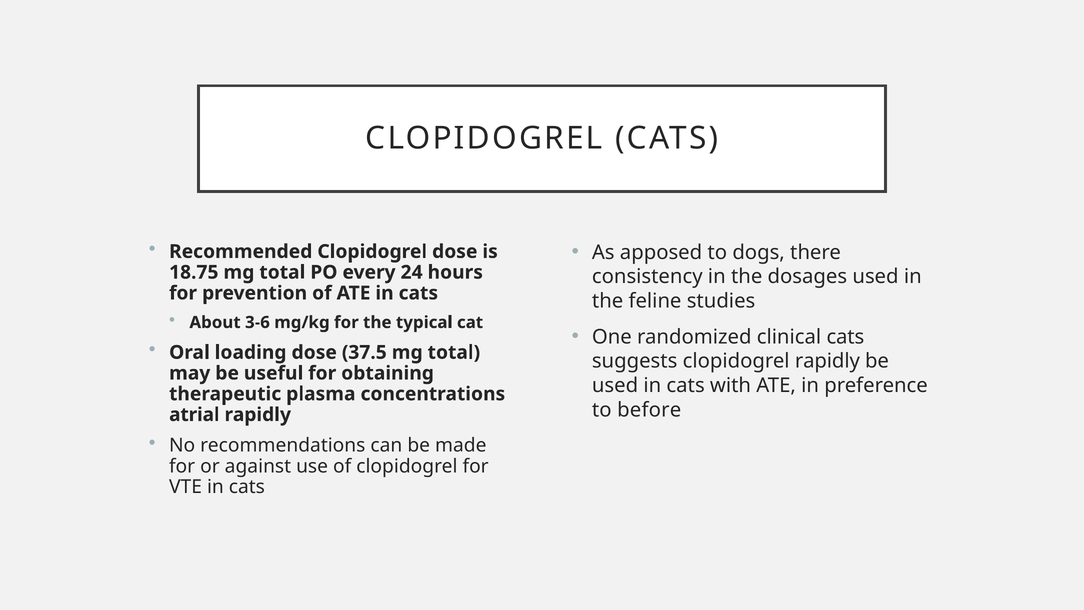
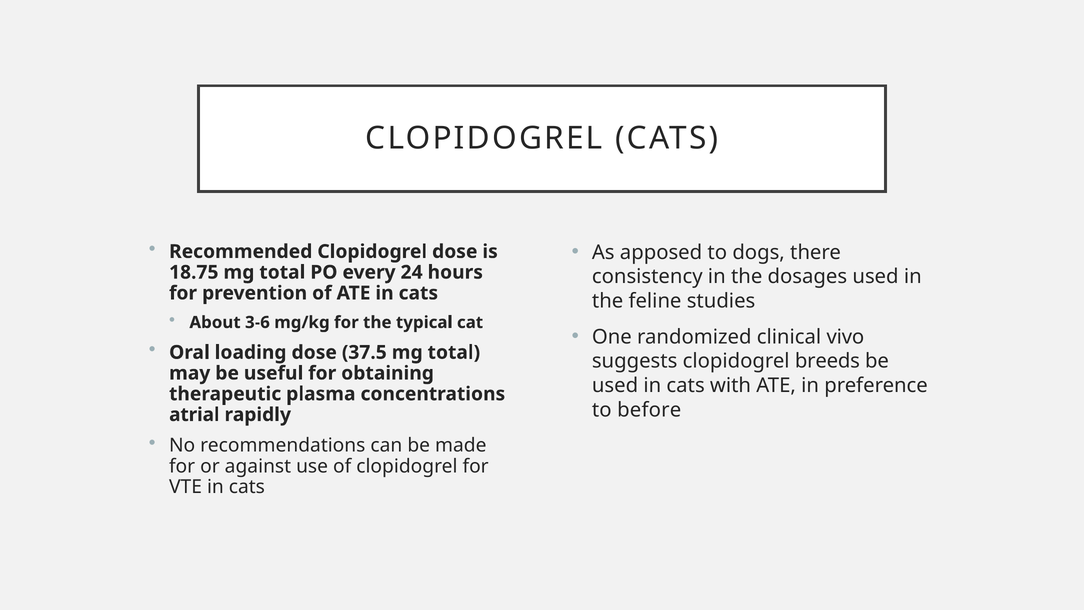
clinical cats: cats -> vivo
clopidogrel rapidly: rapidly -> breeds
